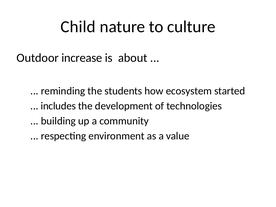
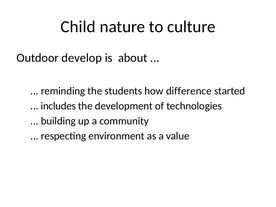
increase: increase -> develop
ecosystem: ecosystem -> difference
